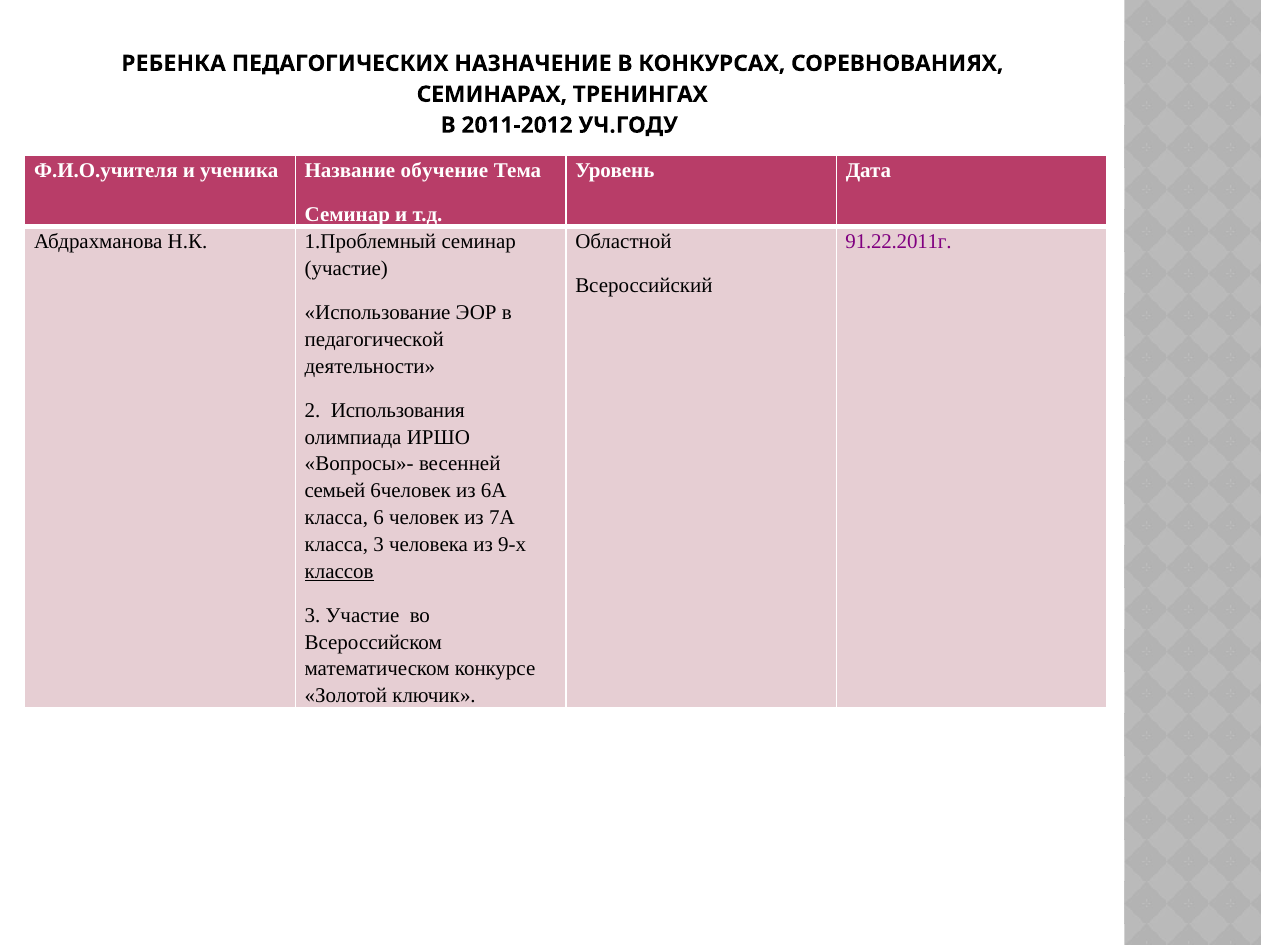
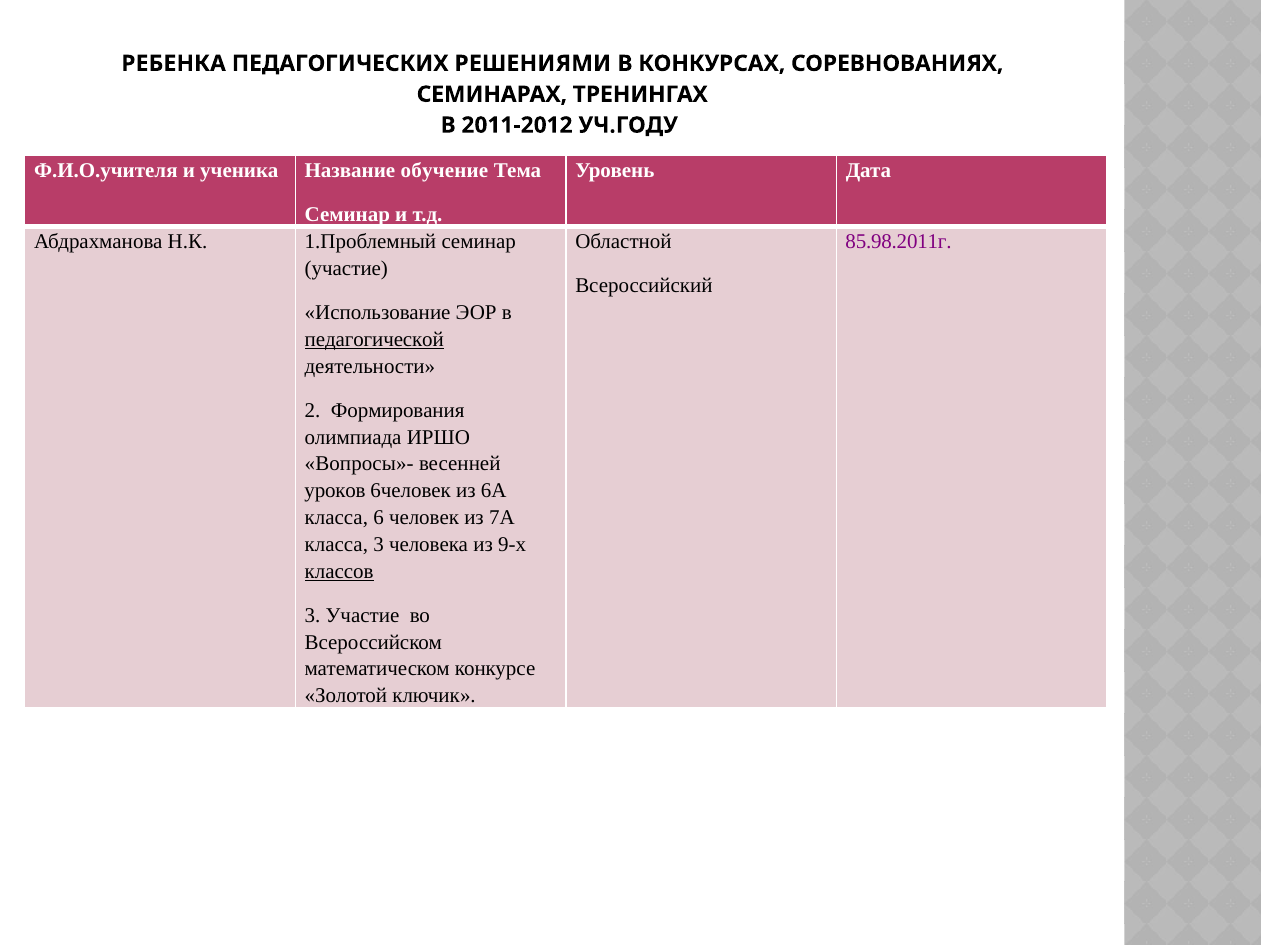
НАЗНАЧЕНИЕ: НАЗНАЧЕНИЕ -> РЕШЕНИЯМИ
91.22.2011г: 91.22.2011г -> 85.98.2011г
педагогической underline: none -> present
Использования: Использования -> Формирования
семьей: семьей -> уроков
